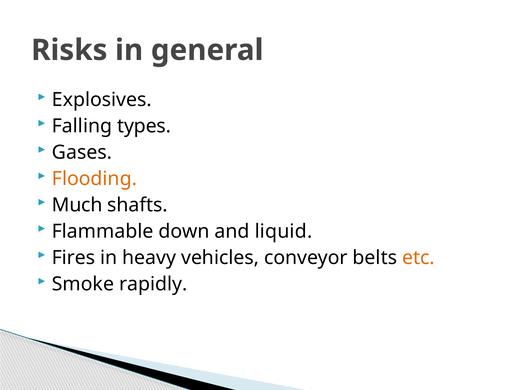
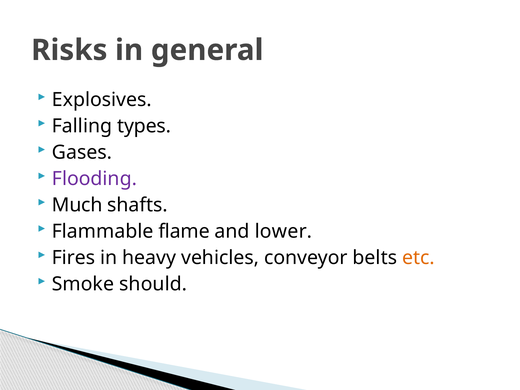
Flooding colour: orange -> purple
down: down -> flame
liquid: liquid -> lower
rapidly: rapidly -> should
